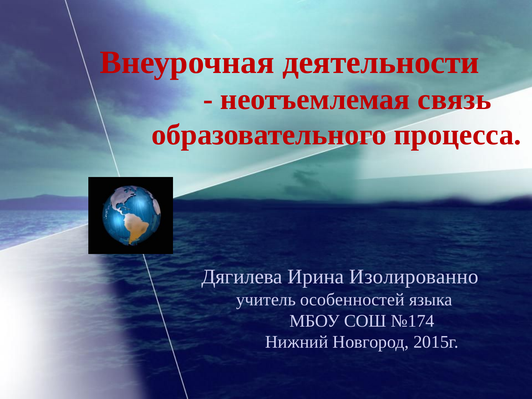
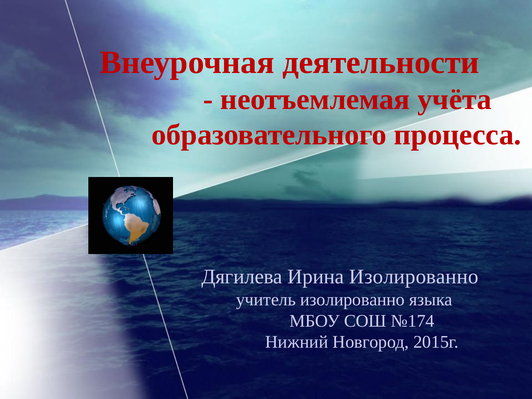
связь: связь -> учёта
учитель особенностей: особенностей -> изолированно
